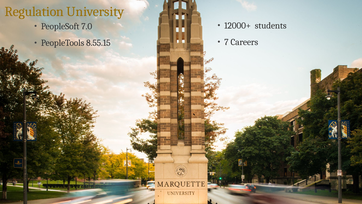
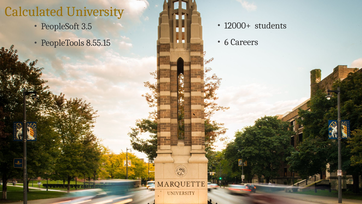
Regulation: Regulation -> Calculated
7.0: 7.0 -> 3.5
7: 7 -> 6
